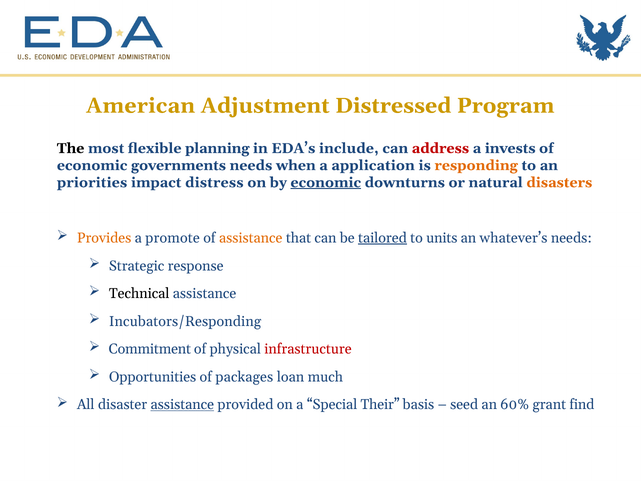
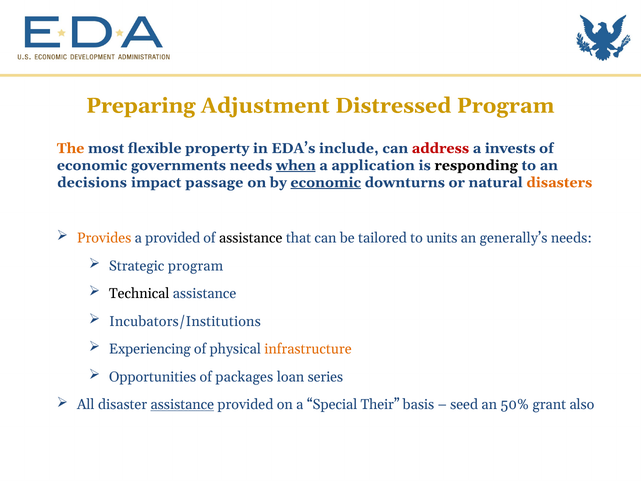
American: American -> Preparing
The colour: black -> orange
planning: planning -> property
when underline: none -> present
responding colour: orange -> black
priorities: priorities -> decisions
distress: distress -> passage
a promote: promote -> provided
assistance at (251, 238) colour: orange -> black
tailored underline: present -> none
whatever’s: whatever’s -> generally’s
Strategic response: response -> program
Incubators/Responding: Incubators/Responding -> Incubators/Institutions
Commitment: Commitment -> Experiencing
infrastructure colour: red -> orange
much: much -> series
60%: 60% -> 50%
find: find -> also
